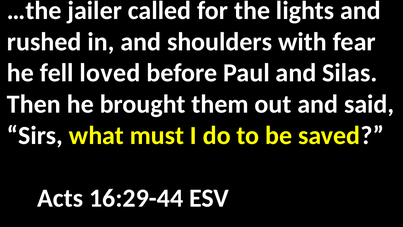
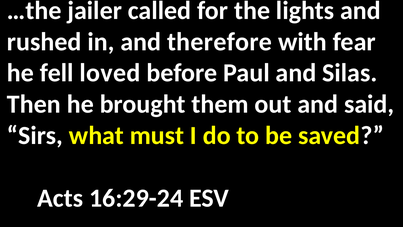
shoulders: shoulders -> therefore
16:29-44: 16:29-44 -> 16:29-24
